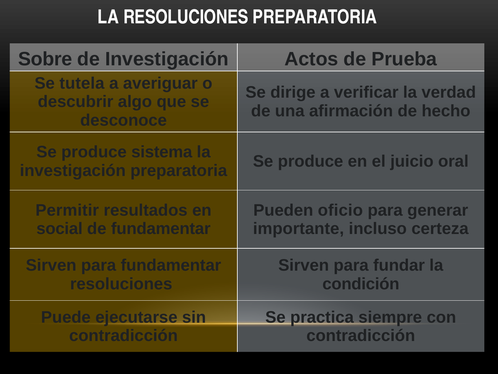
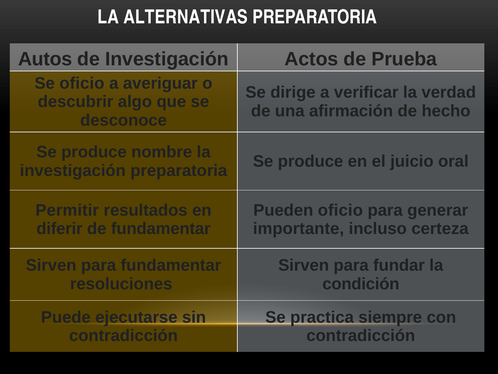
LA RESOLUCIONES: RESOLUCIONES -> ALTERNATIVAS
Sobre: Sobre -> Autos
Se tutela: tutela -> oficio
sistema: sistema -> nombre
social: social -> diferir
